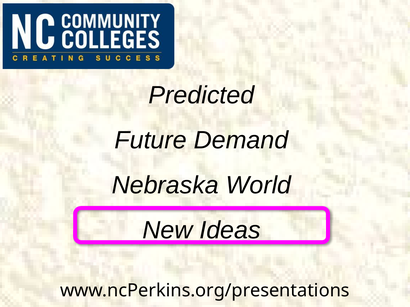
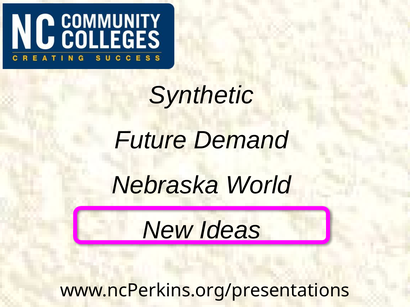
Predicted: Predicted -> Synthetic
